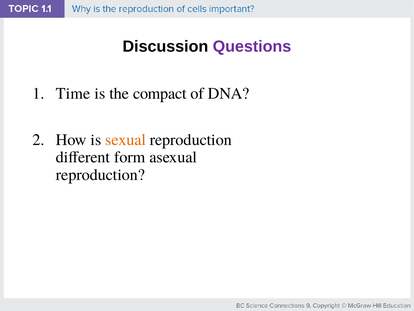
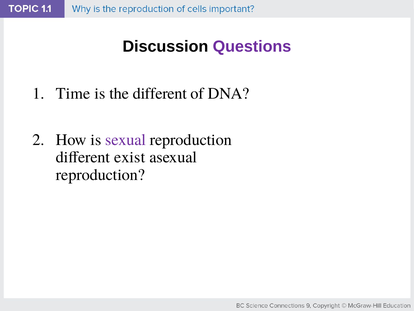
the compact: compact -> different
sexual colour: orange -> purple
form: form -> exist
